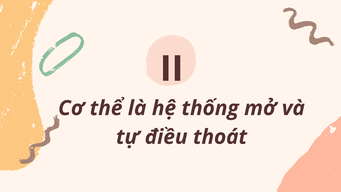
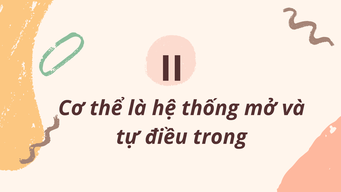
thoát: thoát -> trong
